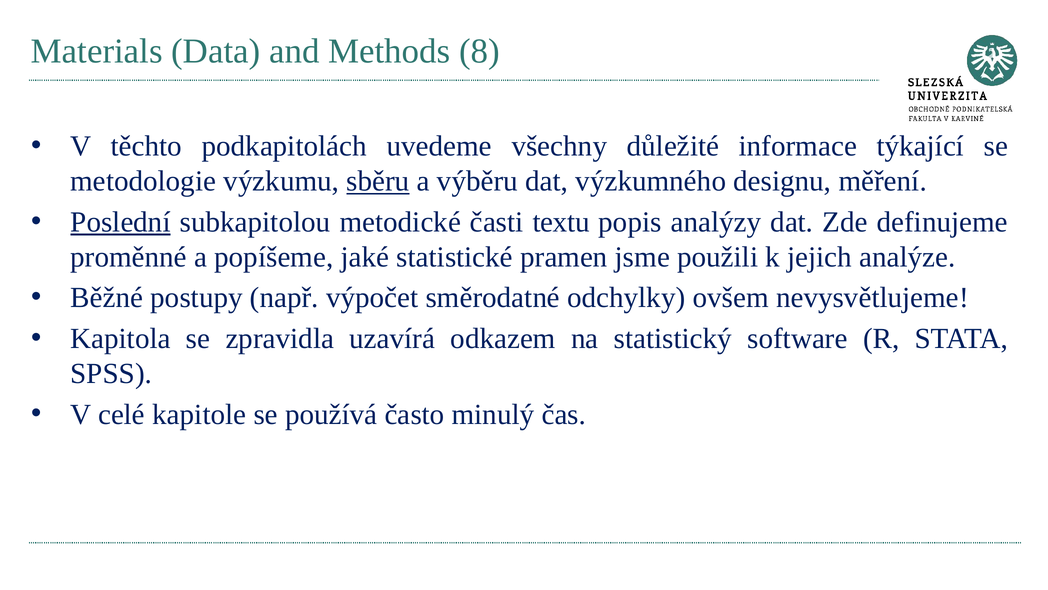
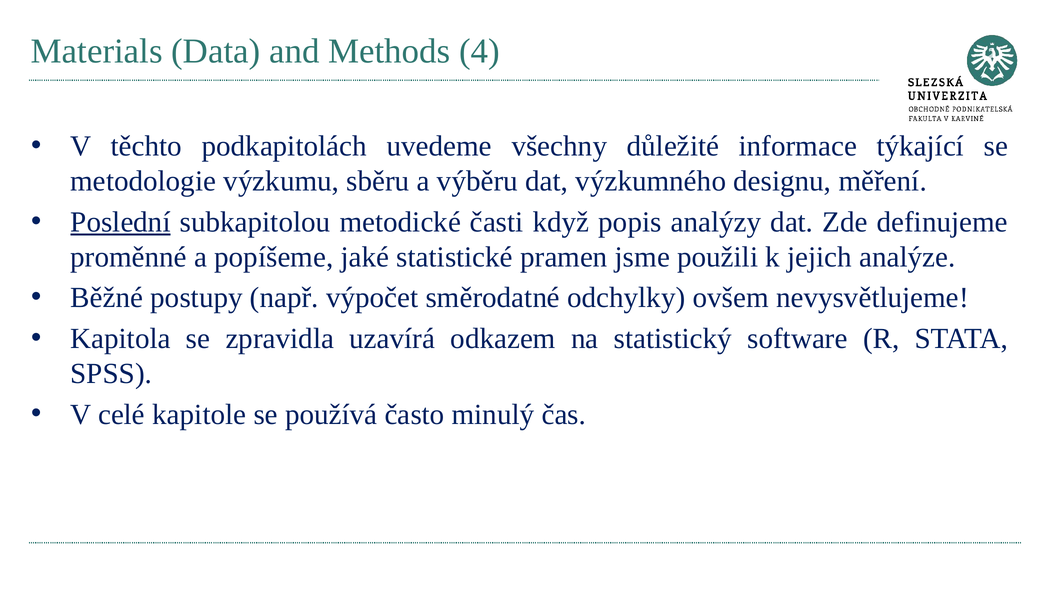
8: 8 -> 4
sběru underline: present -> none
textu: textu -> když
